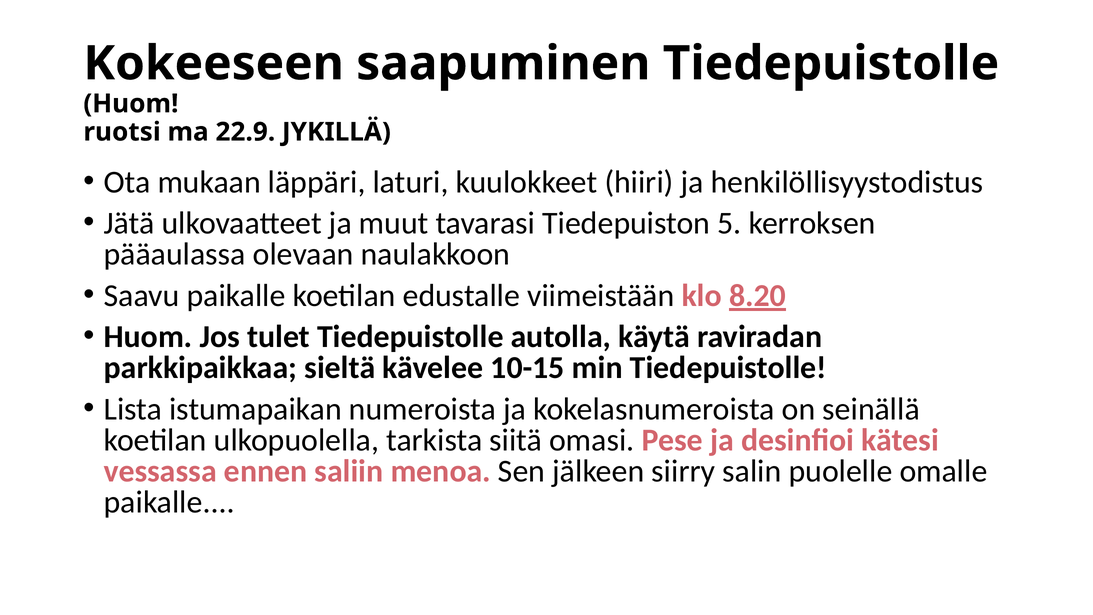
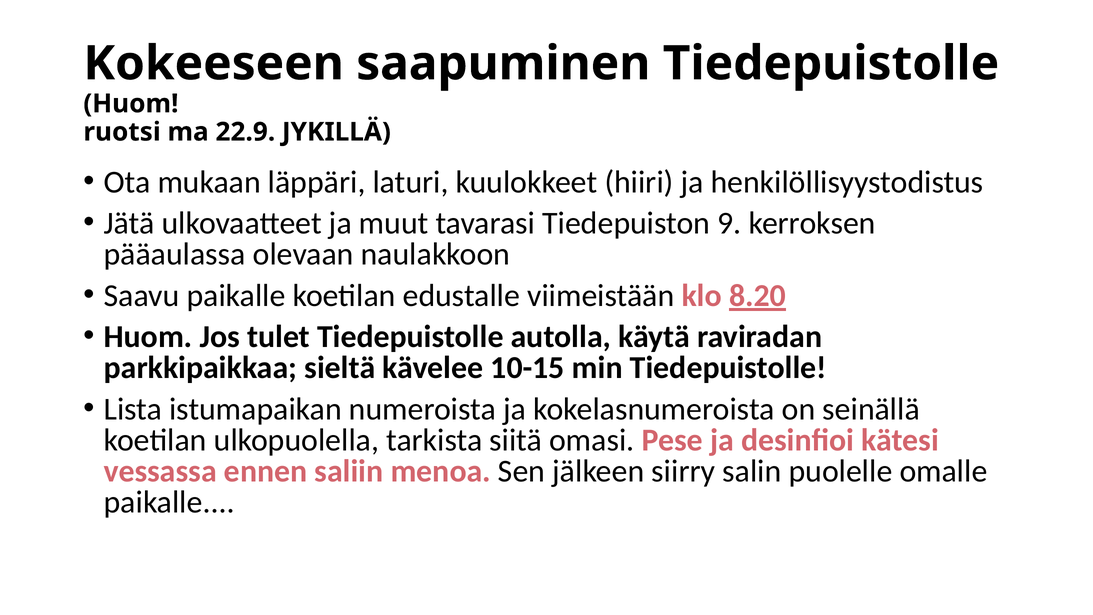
5: 5 -> 9
